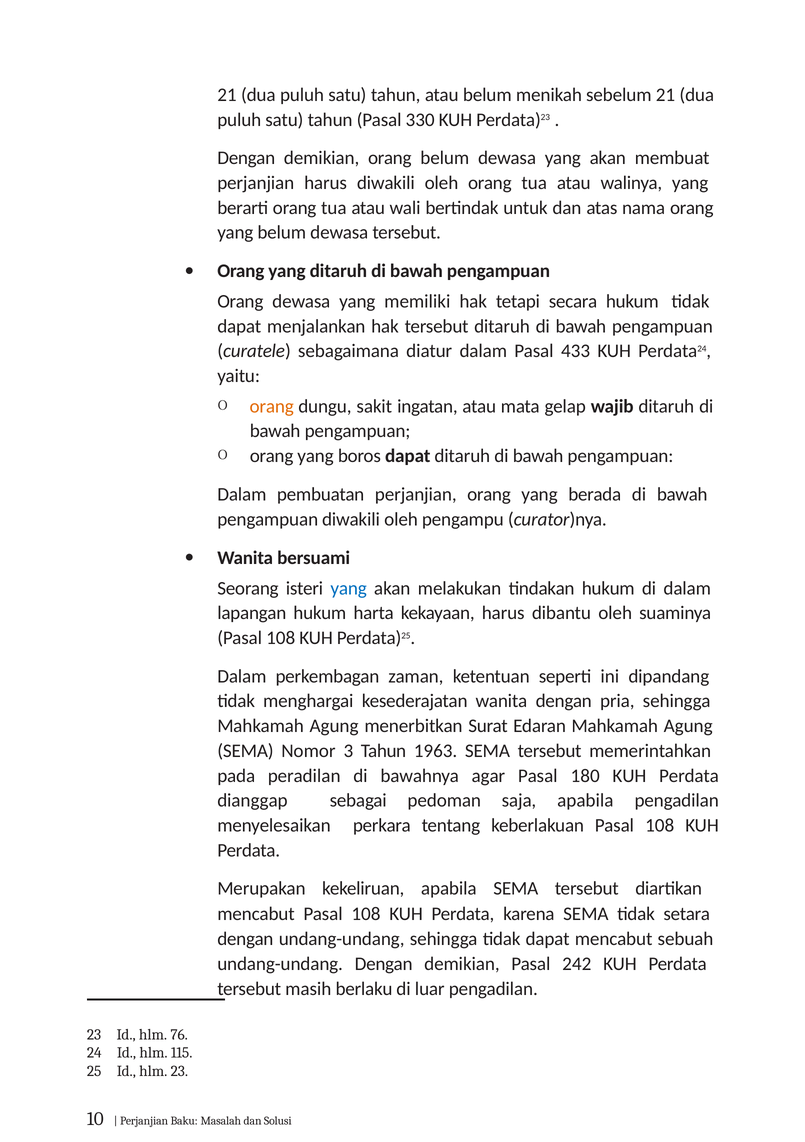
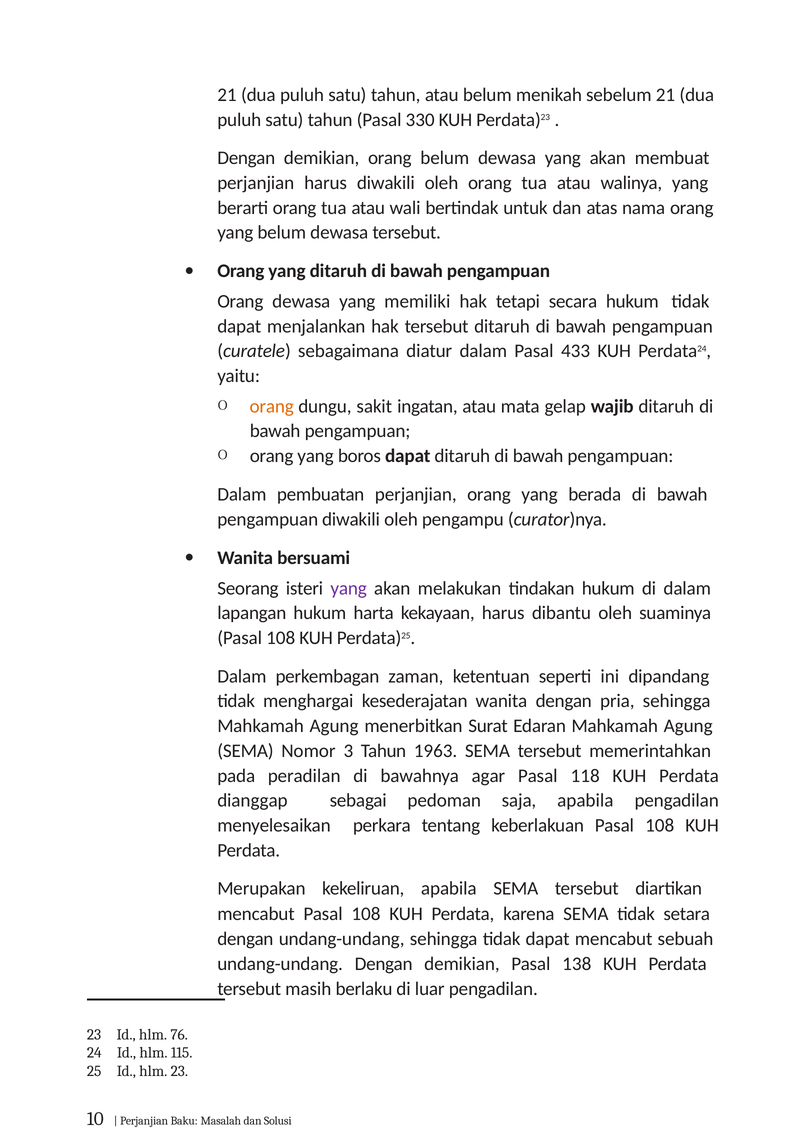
yang at (349, 588) colour: blue -> purple
180: 180 -> 118
242: 242 -> 138
